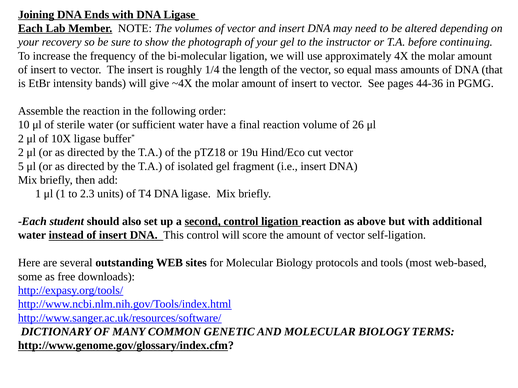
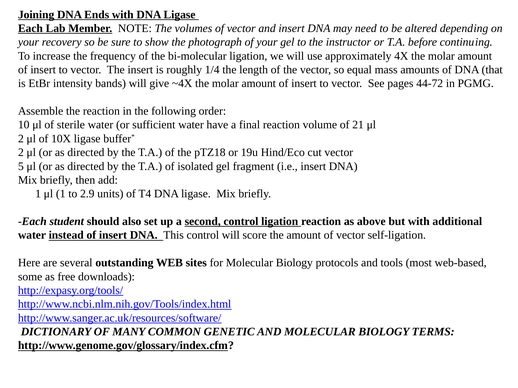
44-36: 44-36 -> 44-72
26: 26 -> 21
2.3: 2.3 -> 2.9
